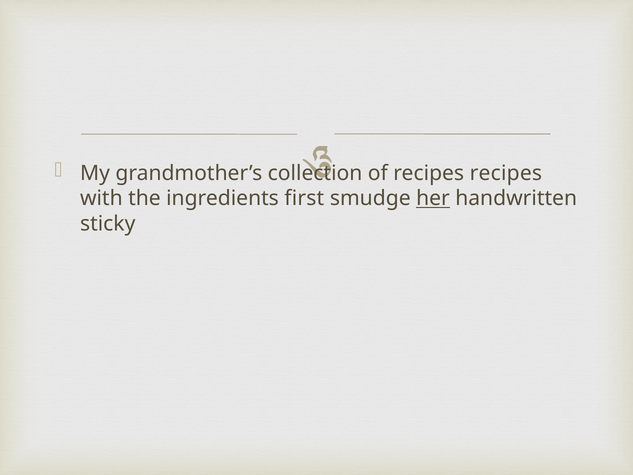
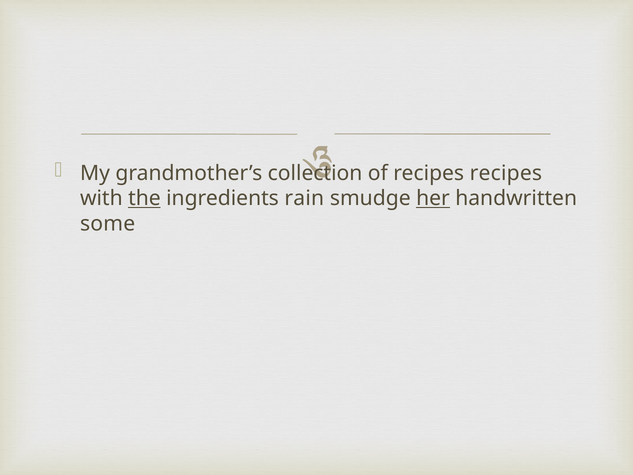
the underline: none -> present
first: first -> rain
sticky: sticky -> some
